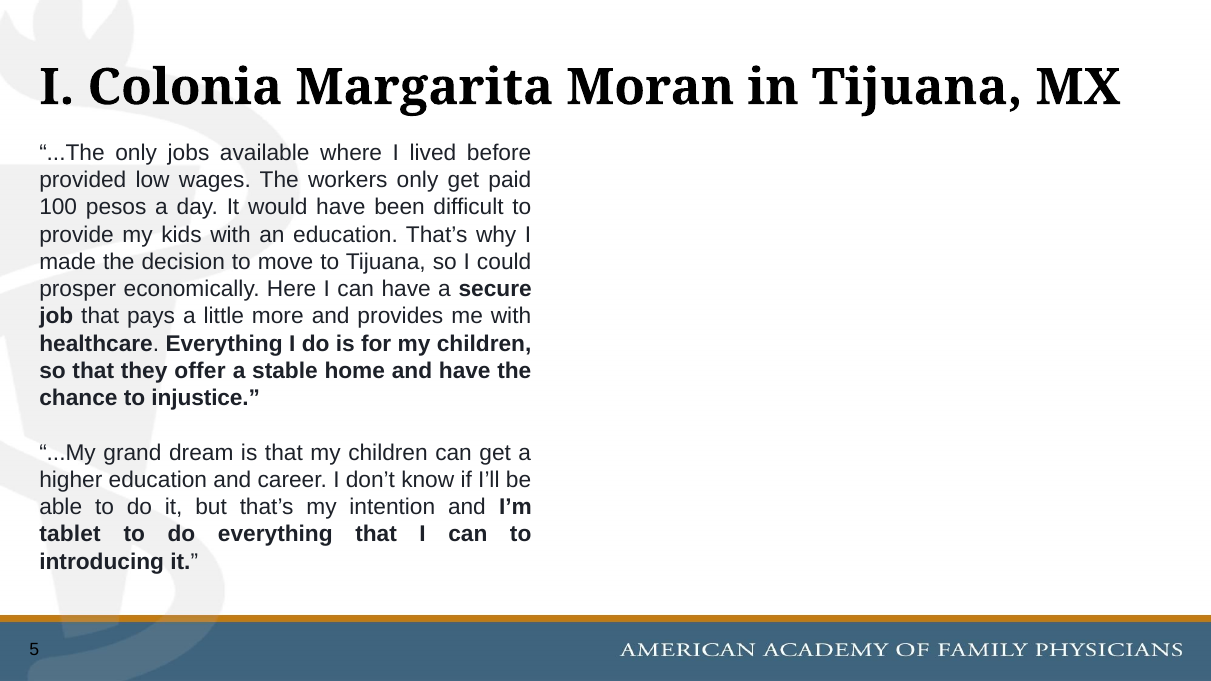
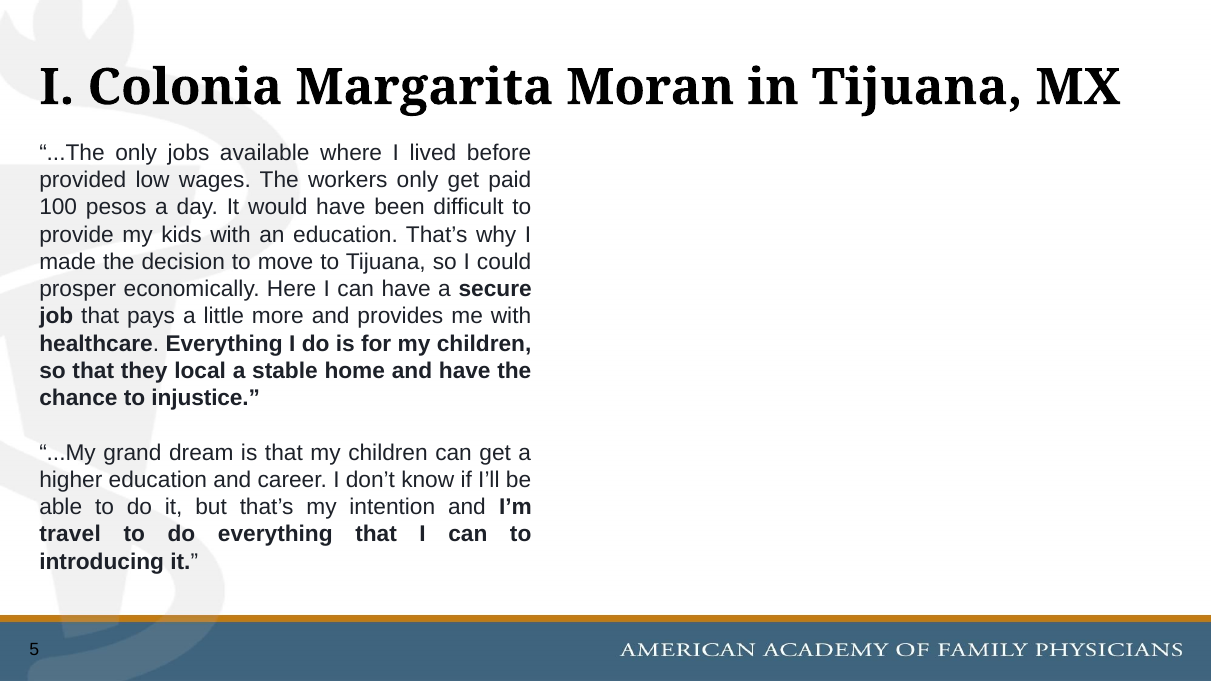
offer: offer -> local
tablet: tablet -> travel
